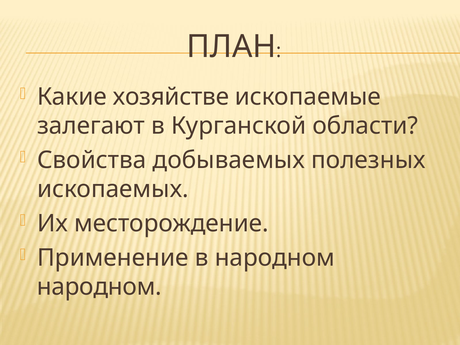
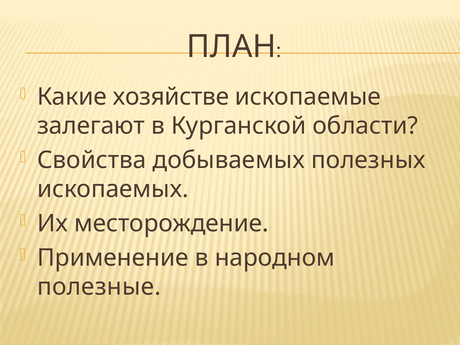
народном at (99, 287): народном -> полезные
